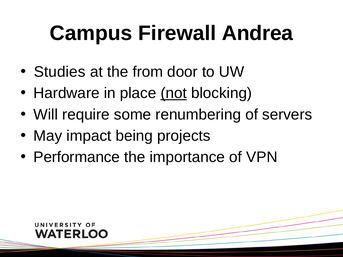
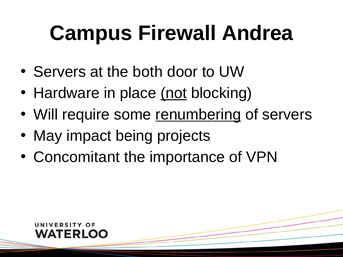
Studies at (60, 72): Studies -> Servers
from: from -> both
renumbering underline: none -> present
Performance: Performance -> Concomitant
